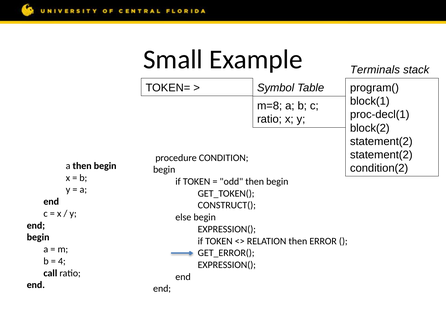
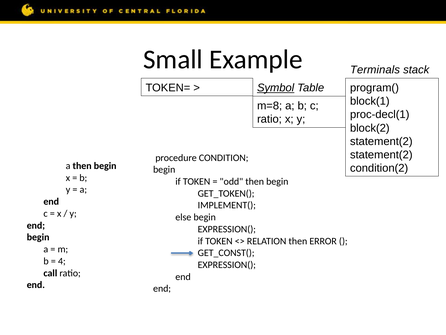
Symbol underline: none -> present
CONSTRUCT(: CONSTRUCT( -> IMPLEMENT(
GET_ERROR(: GET_ERROR( -> GET_CONST(
